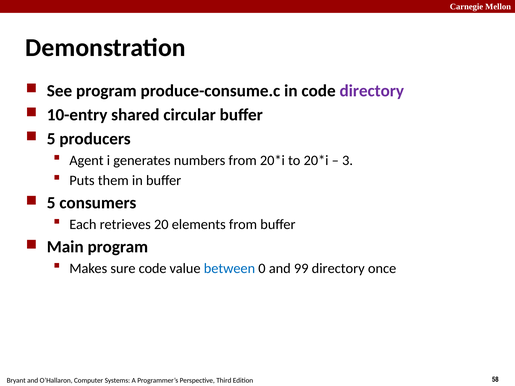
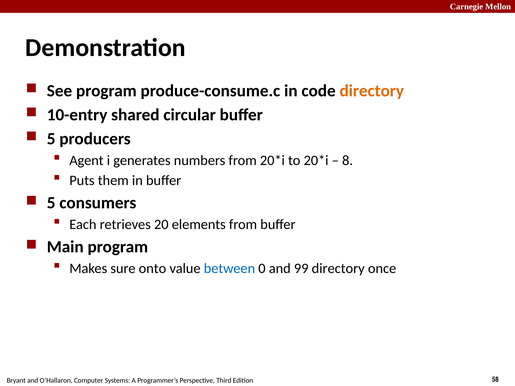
directory at (372, 91) colour: purple -> orange
3: 3 -> 8
sure code: code -> onto
